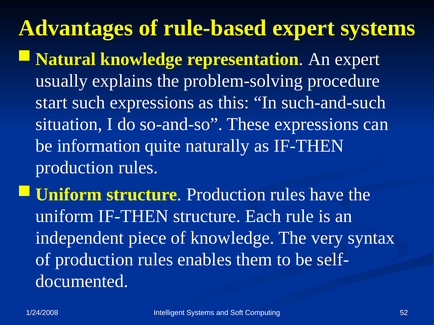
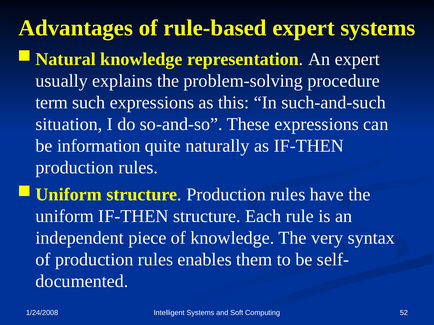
start: start -> term
